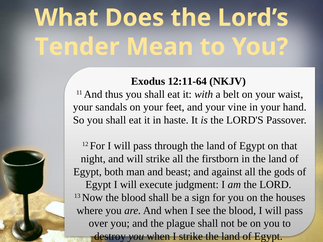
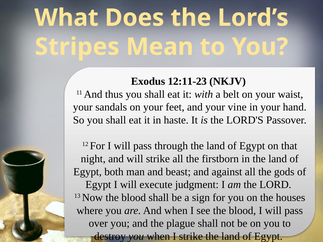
Tender: Tender -> Stripes
12:11-64: 12:11-64 -> 12:11-23
